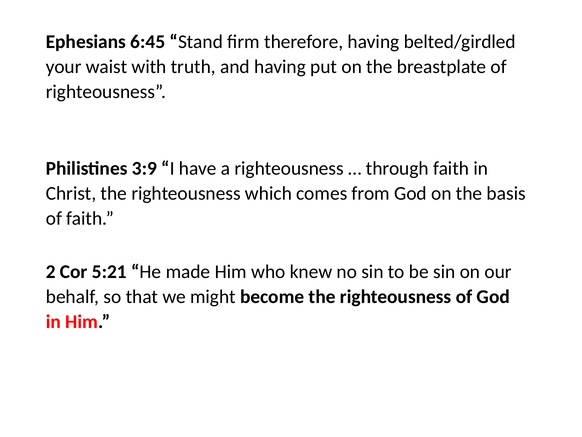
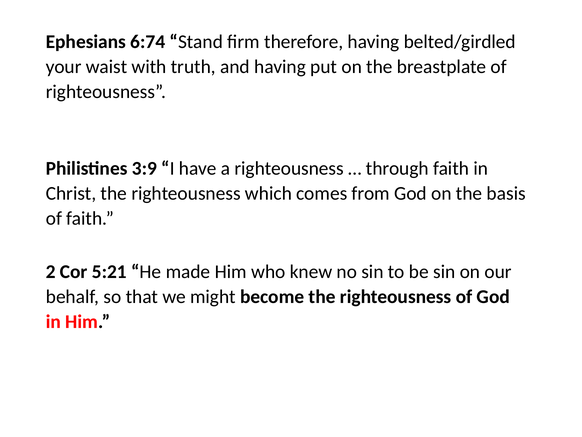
6:45: 6:45 -> 6:74
